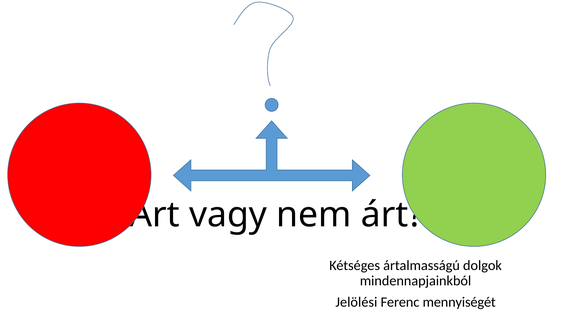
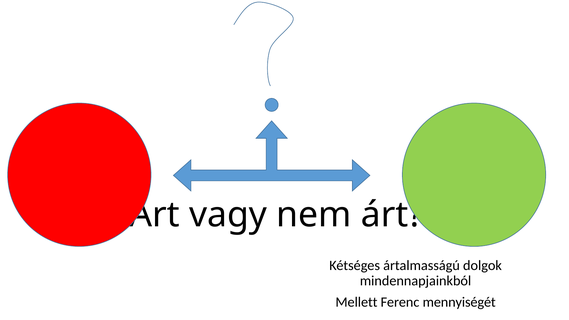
Jelölési: Jelölési -> Mellett
